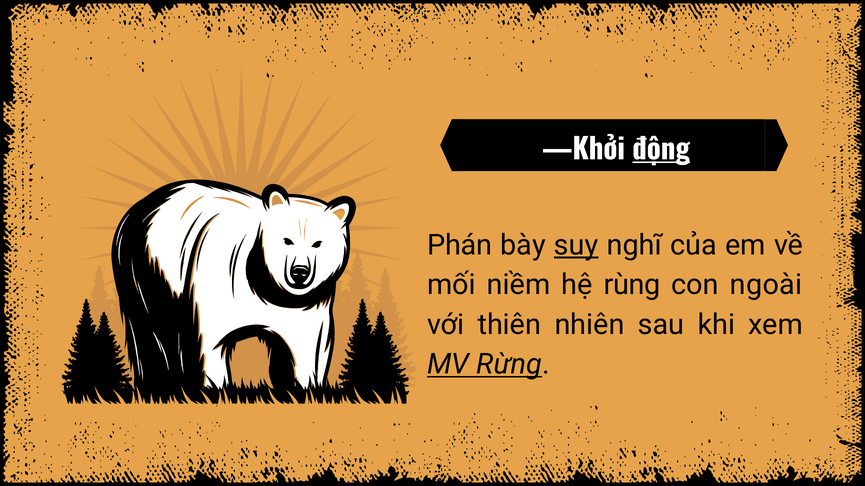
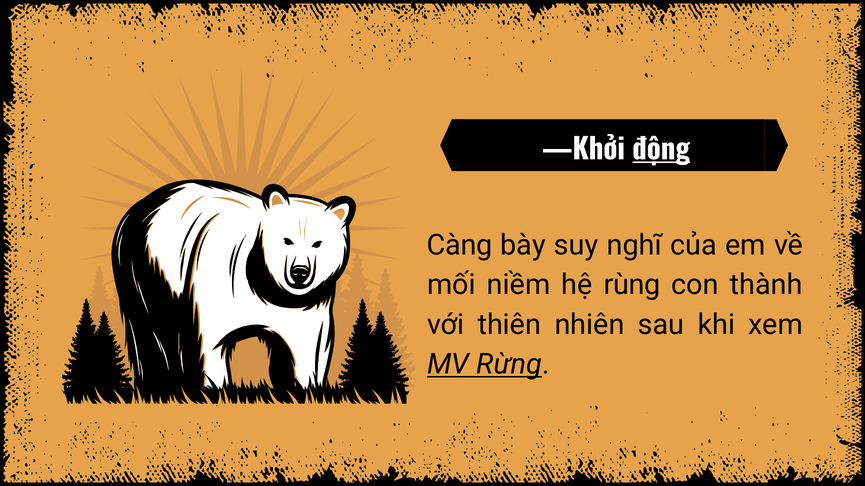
Phán: Phán -> Càng
suy underline: present -> none
ngoài: ngoài -> thành
